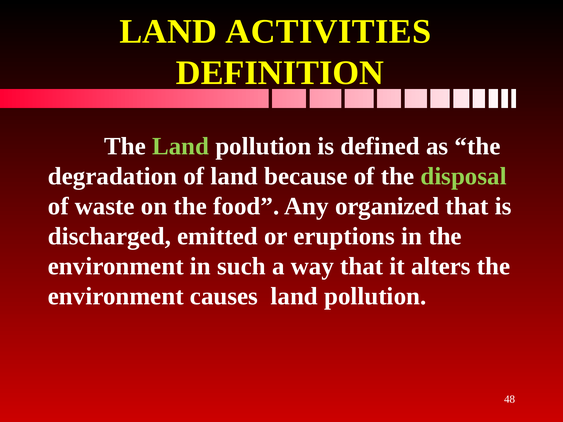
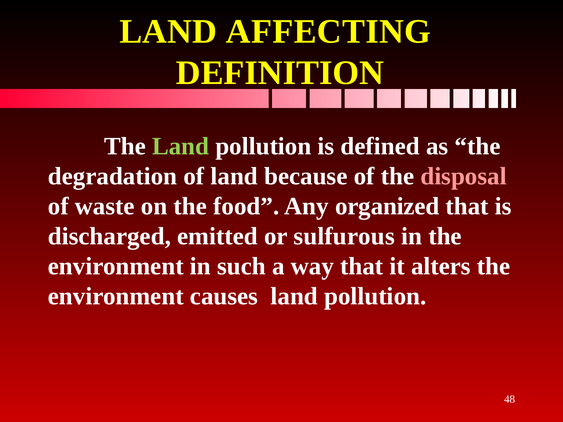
ACTIVITIES: ACTIVITIES -> AFFECTING
disposal colour: light green -> pink
eruptions: eruptions -> sulfurous
